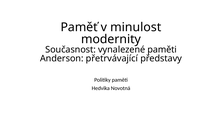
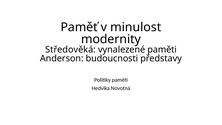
Současnost: Současnost -> Středověká
přetrvávající: přetrvávající -> budoucnosti
